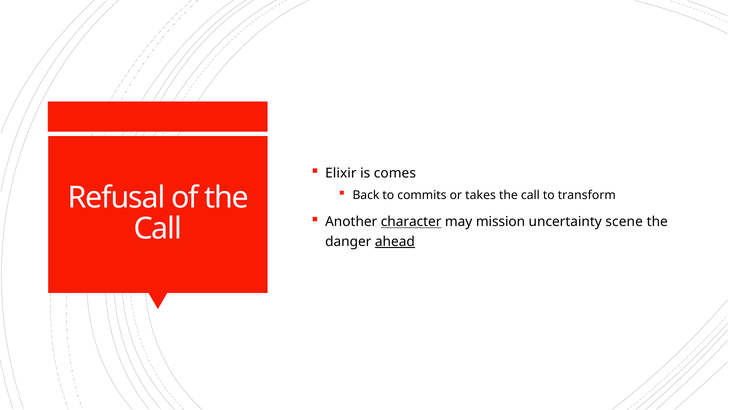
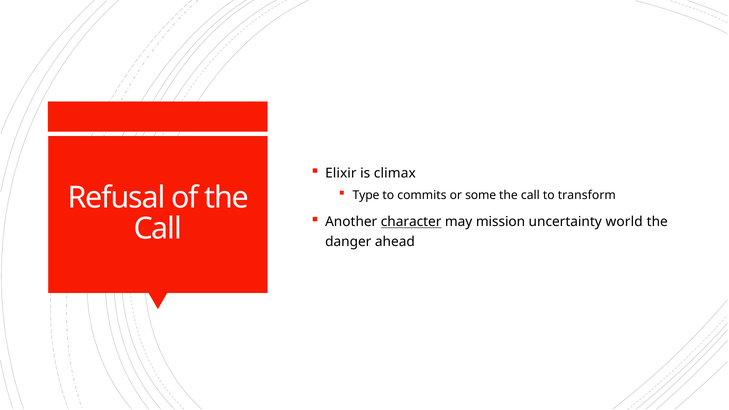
comes: comes -> climax
Back: Back -> Type
takes: takes -> some
scene: scene -> world
ahead underline: present -> none
